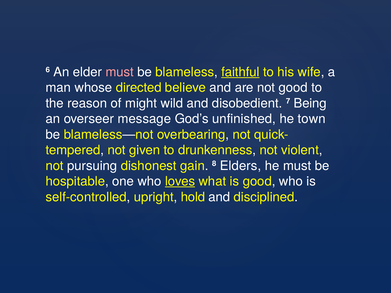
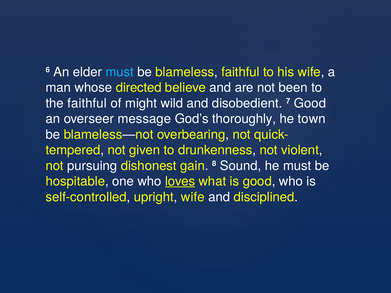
must at (120, 72) colour: pink -> light blue
faithful at (240, 72) underline: present -> none
not good: good -> been
the reason: reason -> faithful
7 Being: Being -> Good
unfinished: unfinished -> thoroughly
Elders: Elders -> Sound
upright hold: hold -> wife
